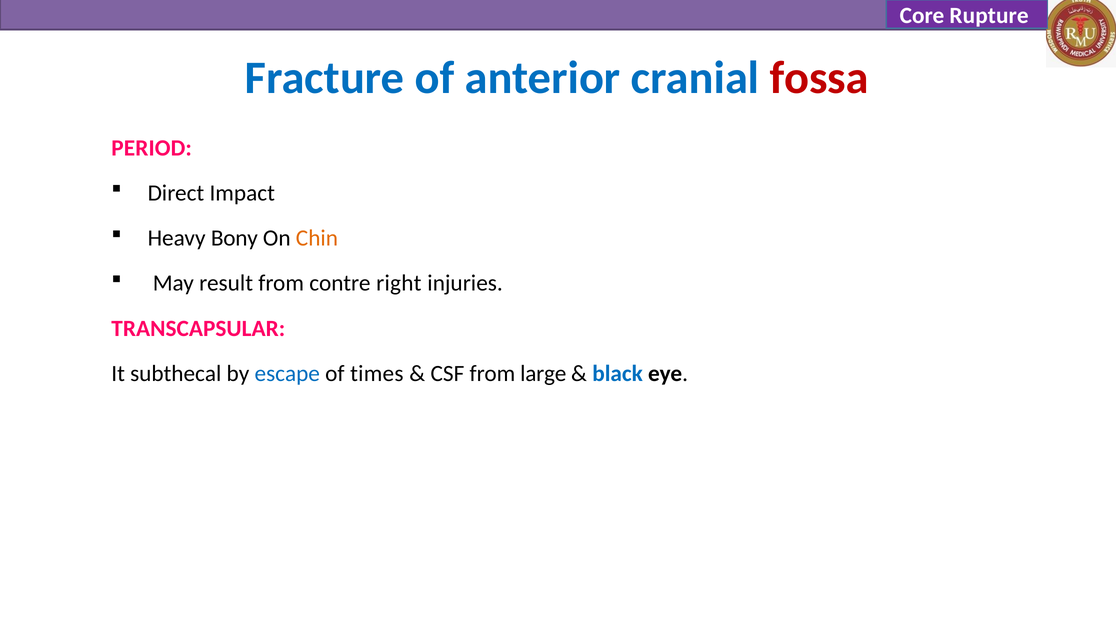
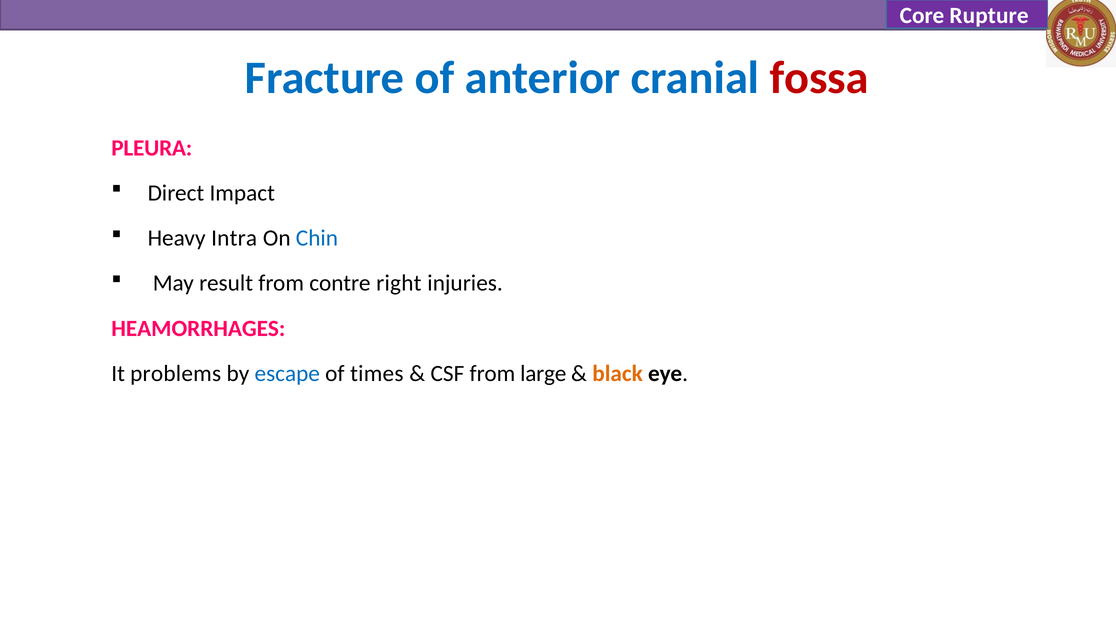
PERIOD: PERIOD -> PLEURA
Bony: Bony -> Intra
Chin colour: orange -> blue
TRANSCAPSULAR: TRANSCAPSULAR -> HEAMORRHAGES
subthecal: subthecal -> problems
black colour: blue -> orange
